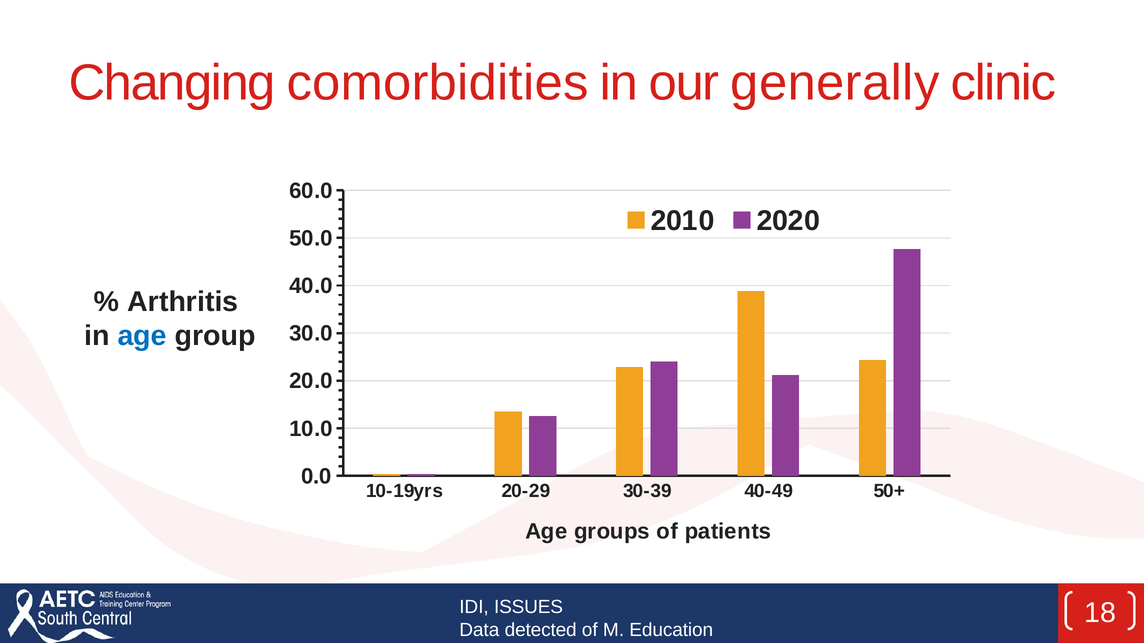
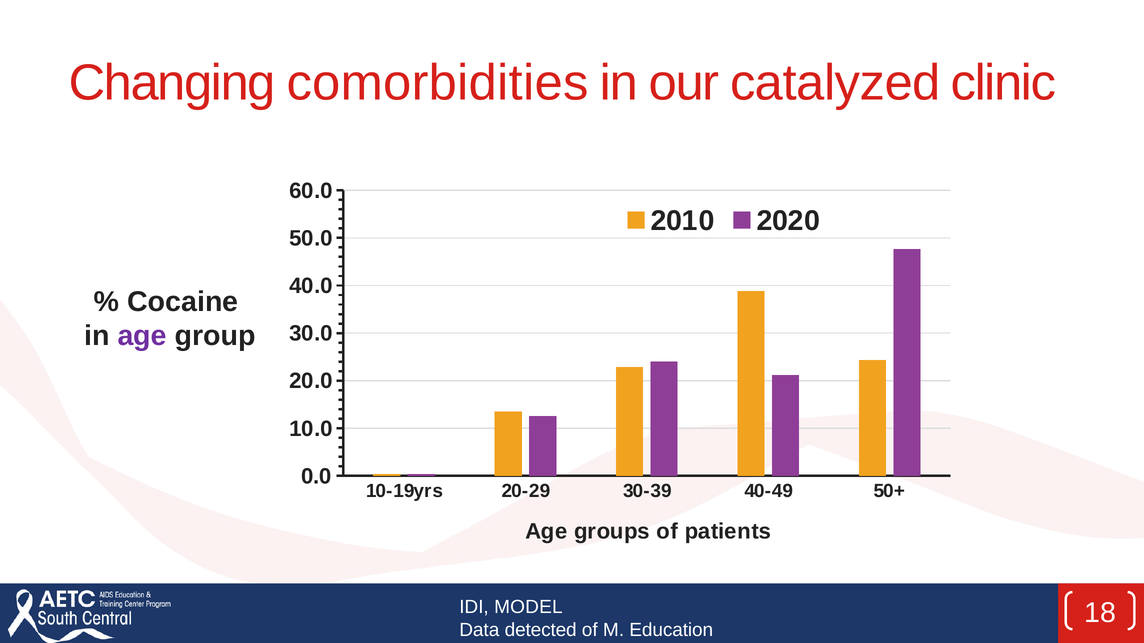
generally: generally -> catalyzed
Arthritis: Arthritis -> Cocaine
age at (142, 336) colour: blue -> purple
ISSUES: ISSUES -> MODEL
